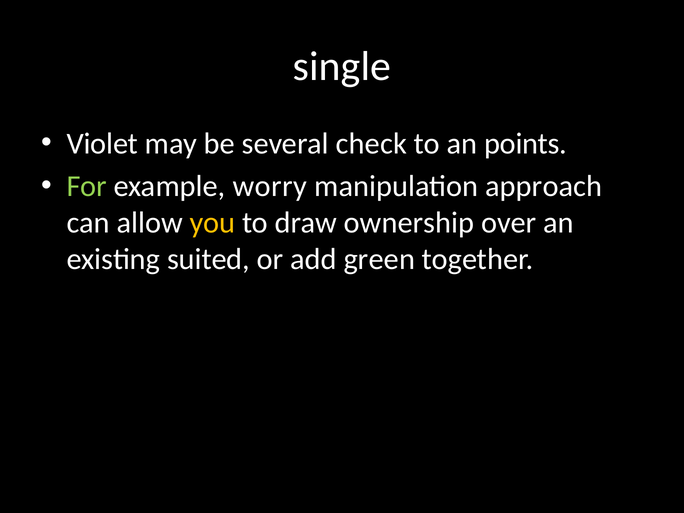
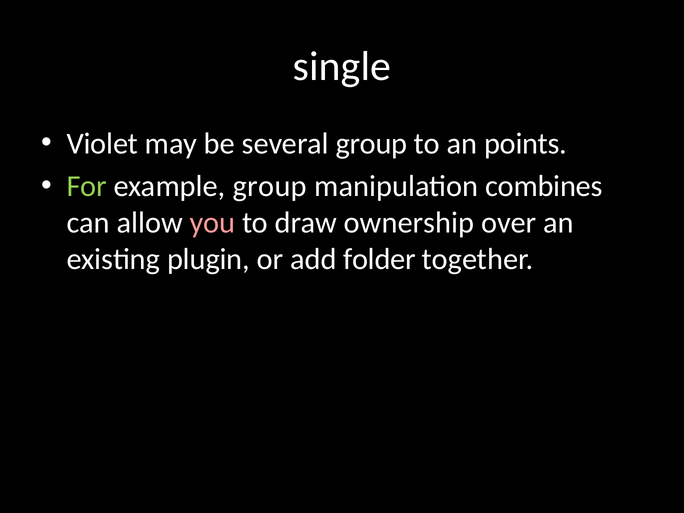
several check: check -> group
example worry: worry -> group
approach: approach -> combines
you colour: yellow -> pink
suited: suited -> plugin
green: green -> folder
